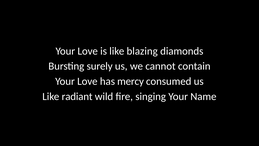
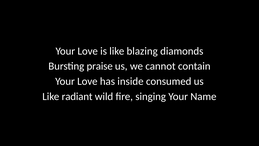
surely: surely -> praise
mercy: mercy -> inside
